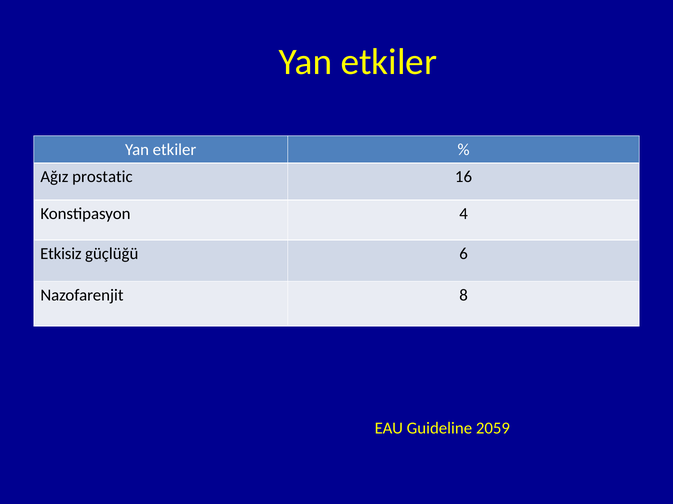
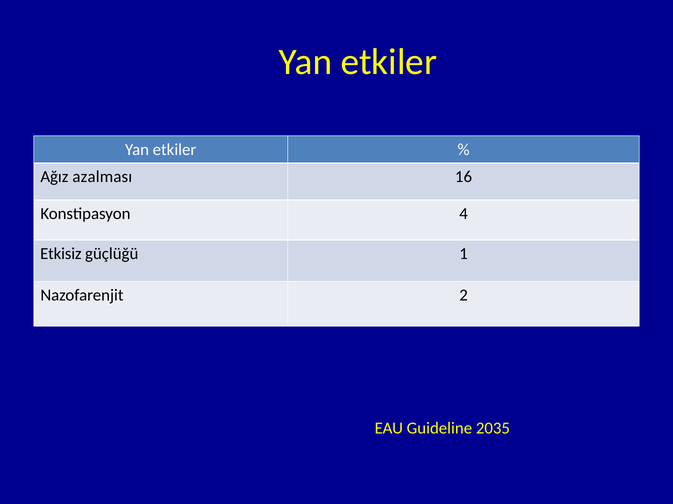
prostatic: prostatic -> azalması
6: 6 -> 1
8: 8 -> 2
2059: 2059 -> 2035
